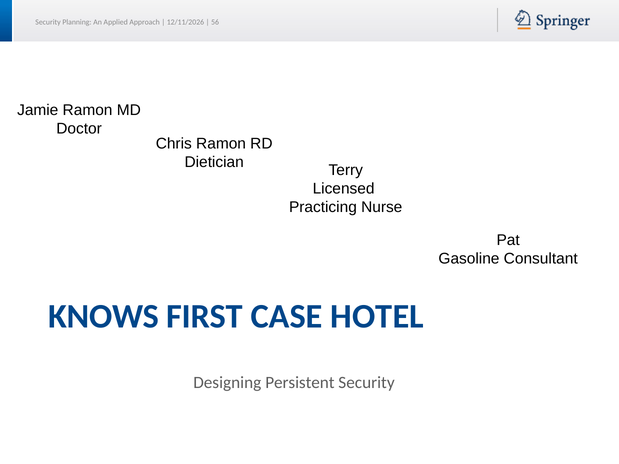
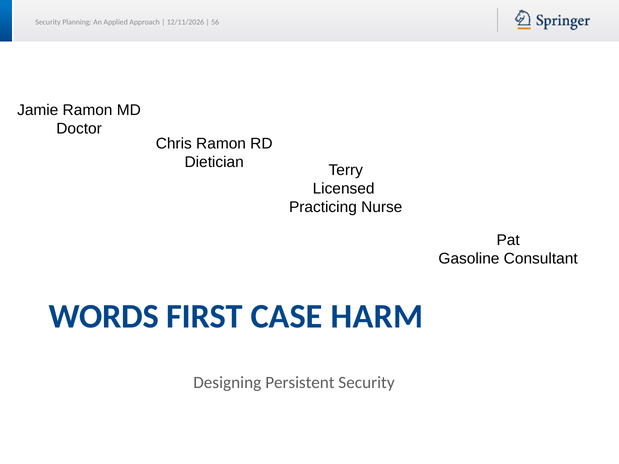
KNOWS: KNOWS -> WORDS
HOTEL: HOTEL -> HARM
